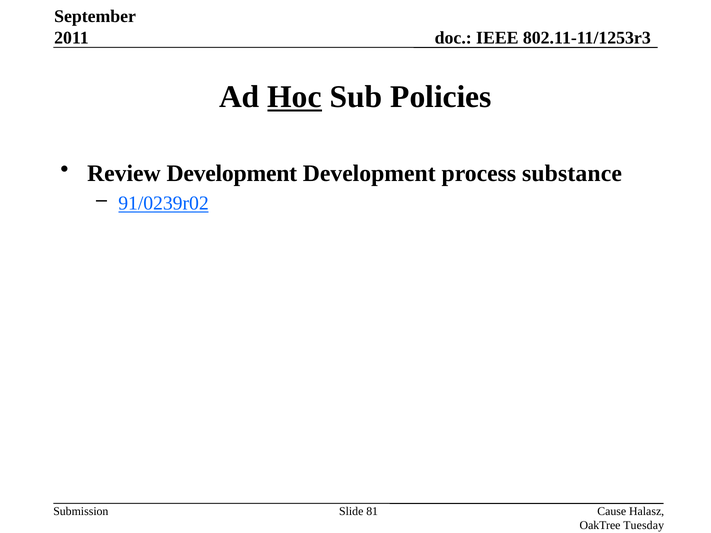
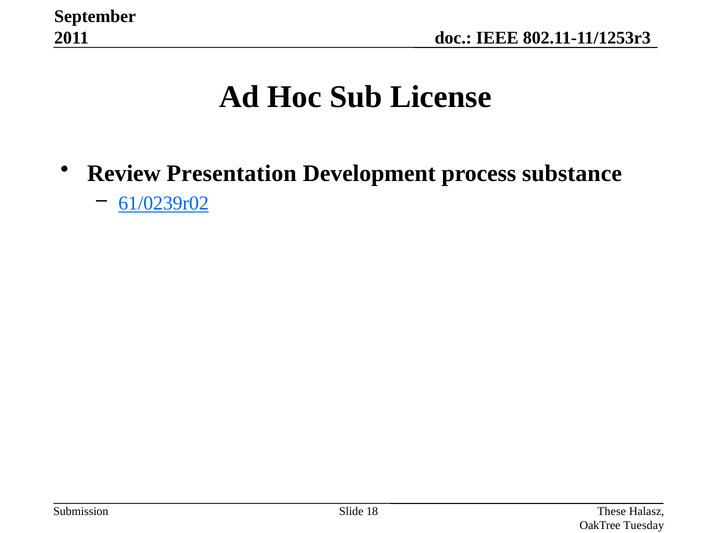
Hoc underline: present -> none
Policies: Policies -> License
Review Development: Development -> Presentation
91/0239r02: 91/0239r02 -> 61/0239r02
81: 81 -> 18
Cause: Cause -> These
